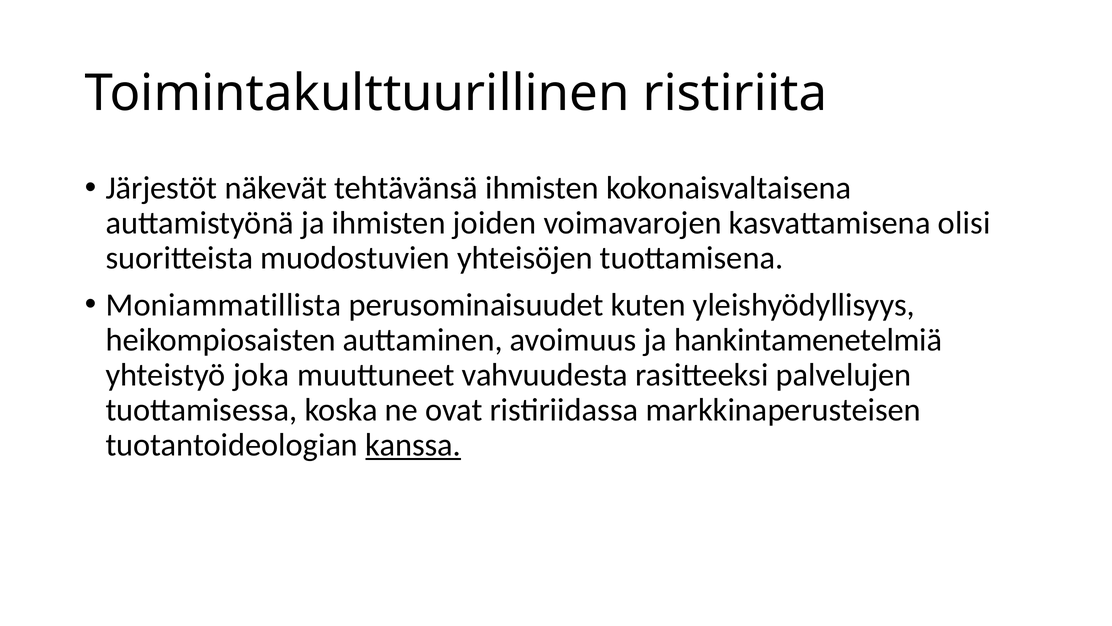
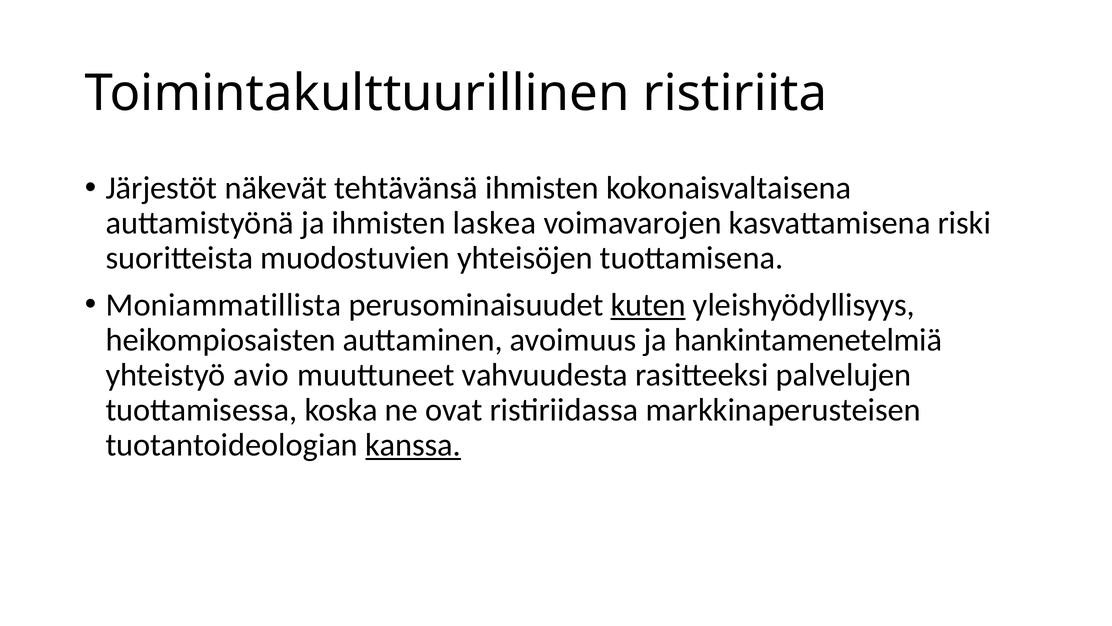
joiden: joiden -> laskea
olisi: olisi -> riski
kuten underline: none -> present
joka: joka -> avio
